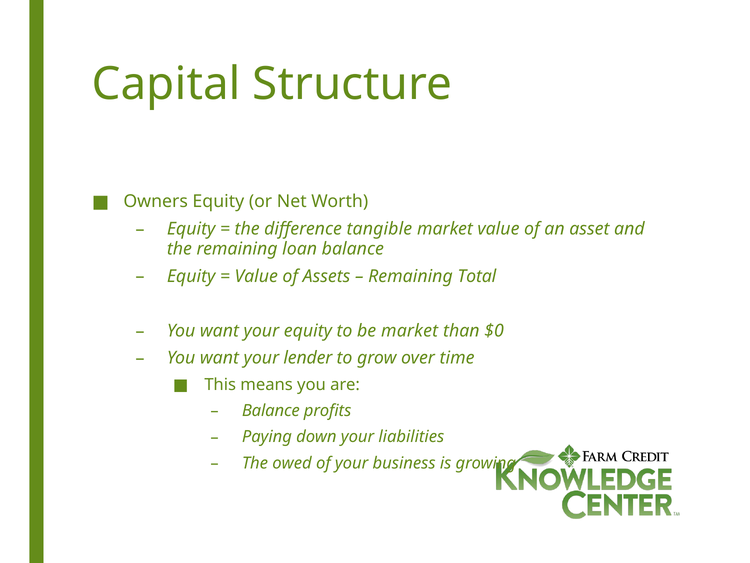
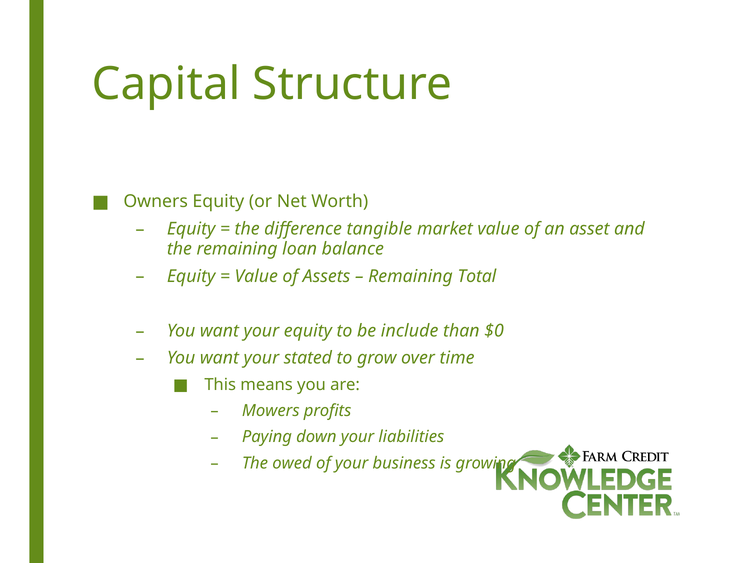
be market: market -> include
lender: lender -> stated
Balance at (271, 411): Balance -> Mowers
